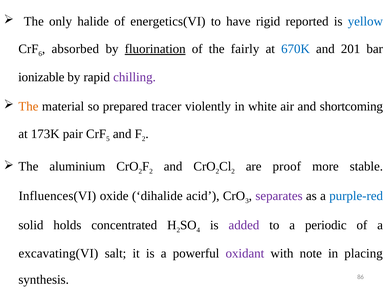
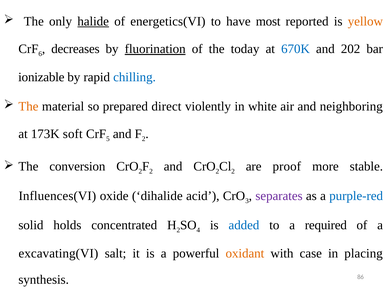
halide underline: none -> present
rigid: rigid -> most
yellow colour: blue -> orange
absorbed: absorbed -> decreases
fairly: fairly -> today
201: 201 -> 202
chilling colour: purple -> blue
tracer: tracer -> direct
shortcoming: shortcoming -> neighboring
pair: pair -> soft
aluminium: aluminium -> conversion
added colour: purple -> blue
periodic: periodic -> required
oxidant colour: purple -> orange
note: note -> case
